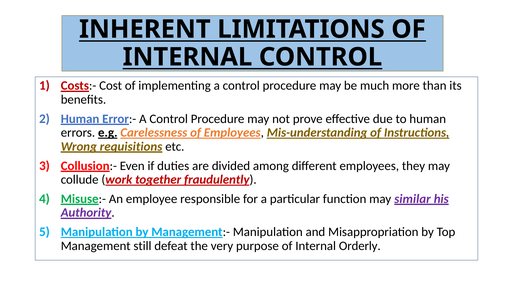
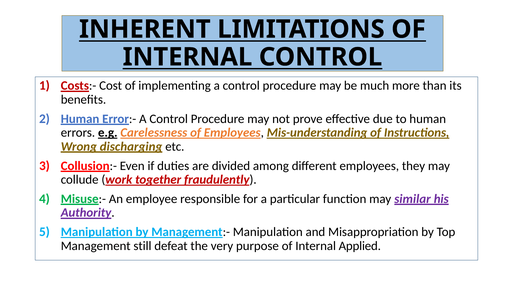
requisitions: requisitions -> discharging
Orderly: Orderly -> Applied
